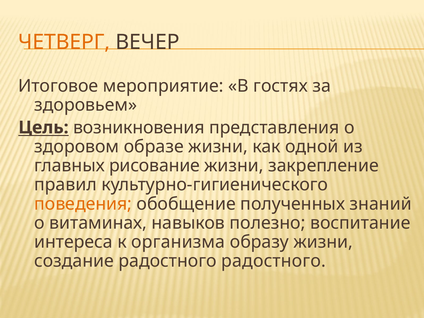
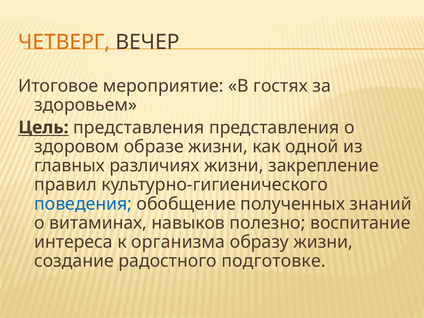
Цель возникновения: возникновения -> представления
рисование: рисование -> различиях
поведения colour: orange -> blue
радостного радостного: радостного -> подготовке
